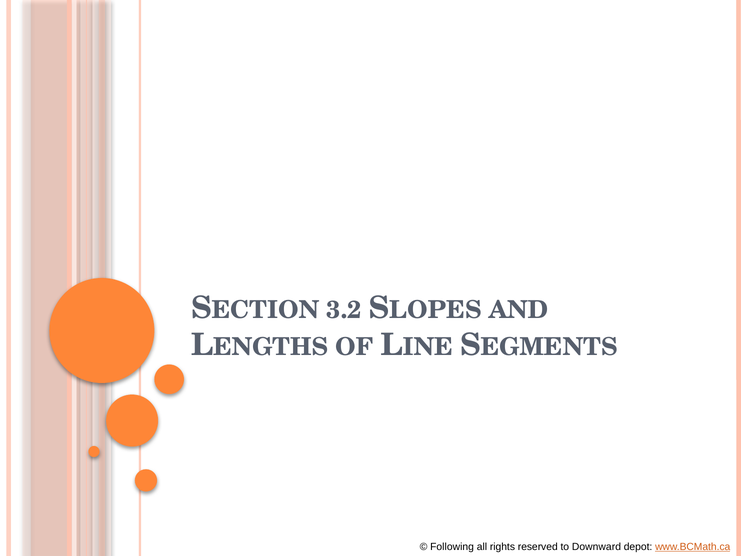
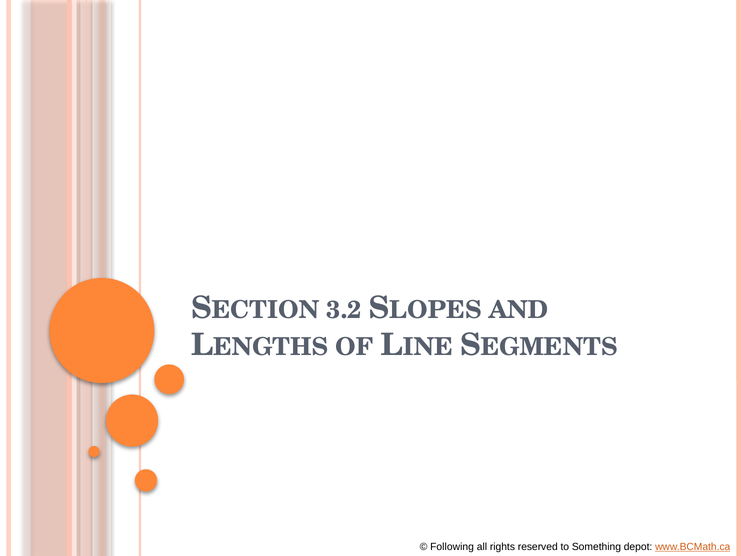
Downward: Downward -> Something
